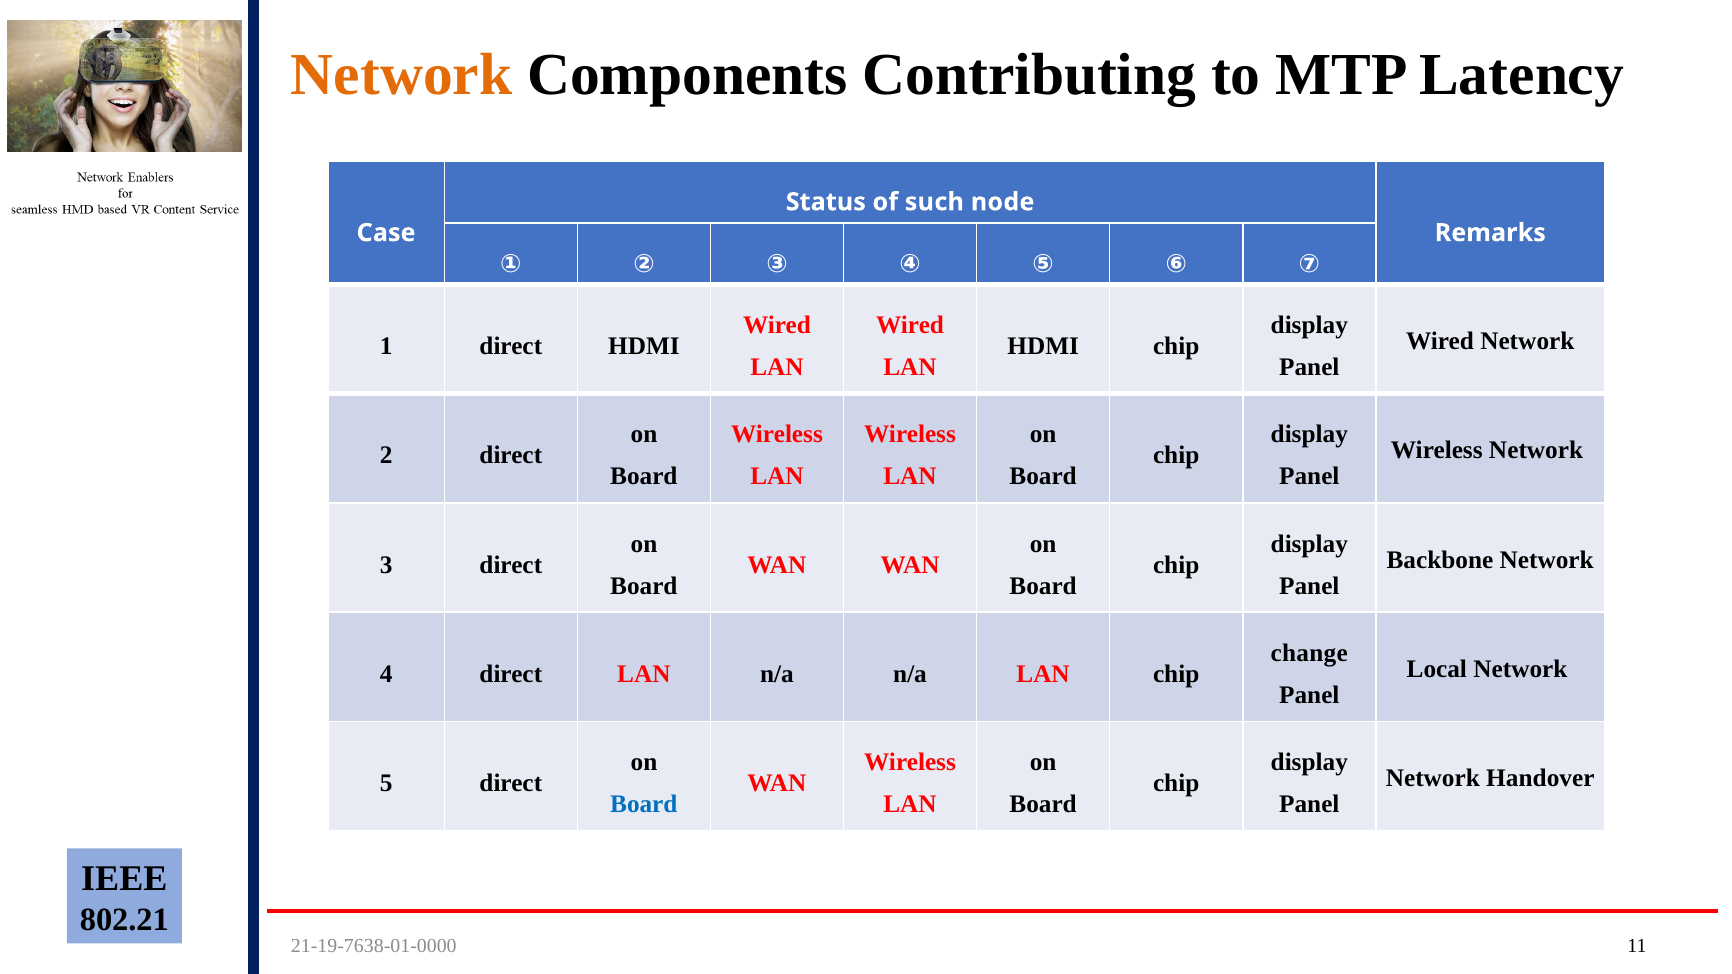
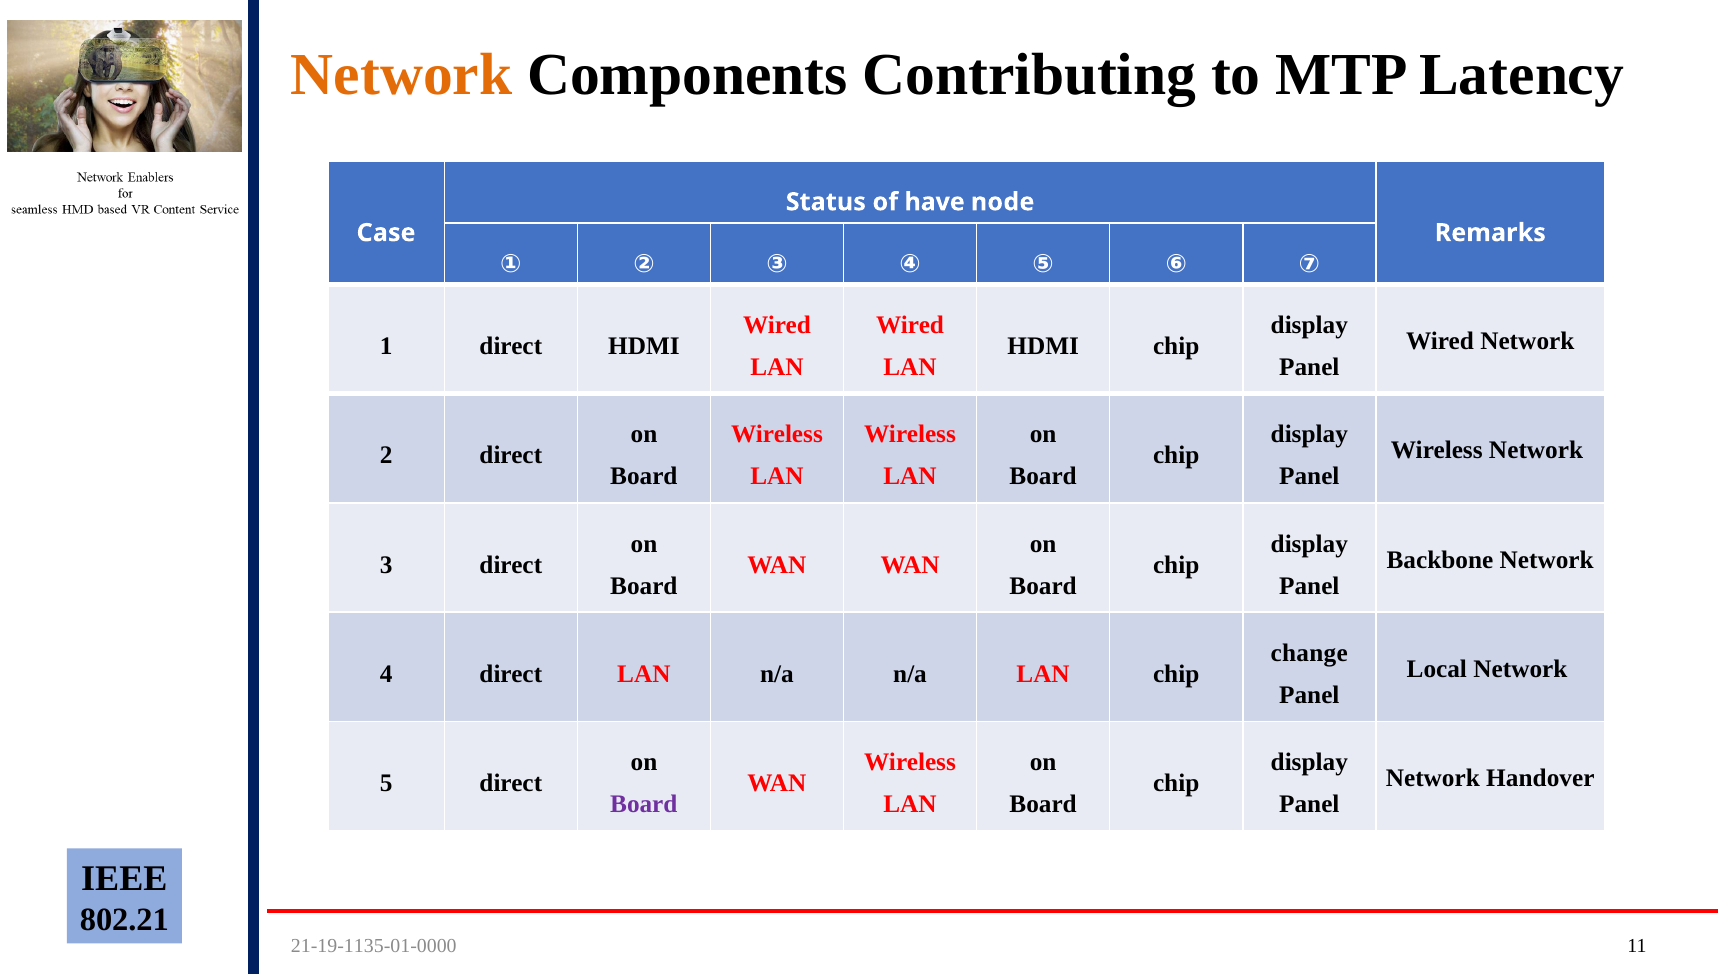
such: such -> have
Board at (644, 804) colour: blue -> purple
21-19-7638-01-0000: 21-19-7638-01-0000 -> 21-19-1135-01-0000
